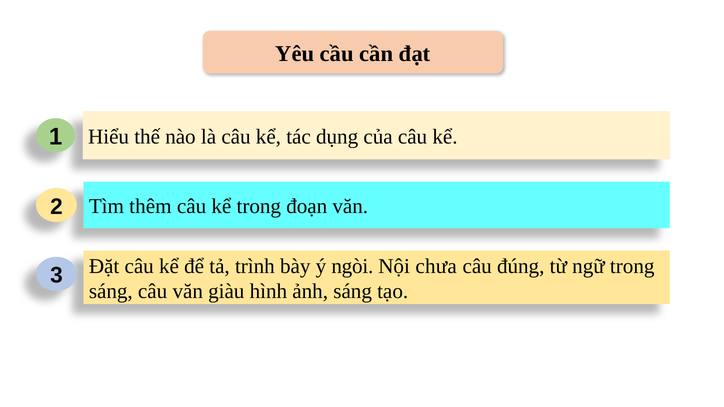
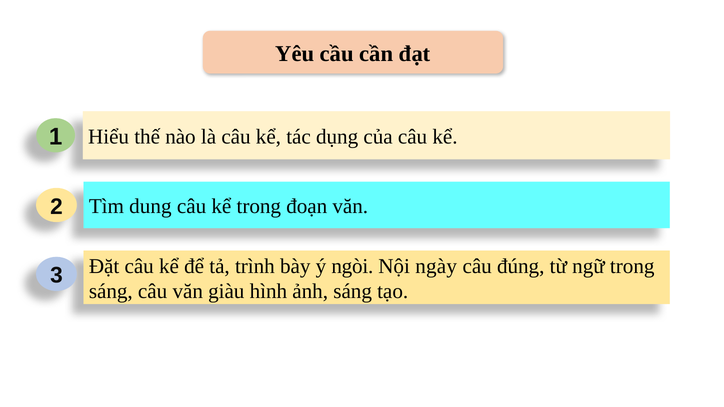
thêm: thêm -> dung
chưa: chưa -> ngày
